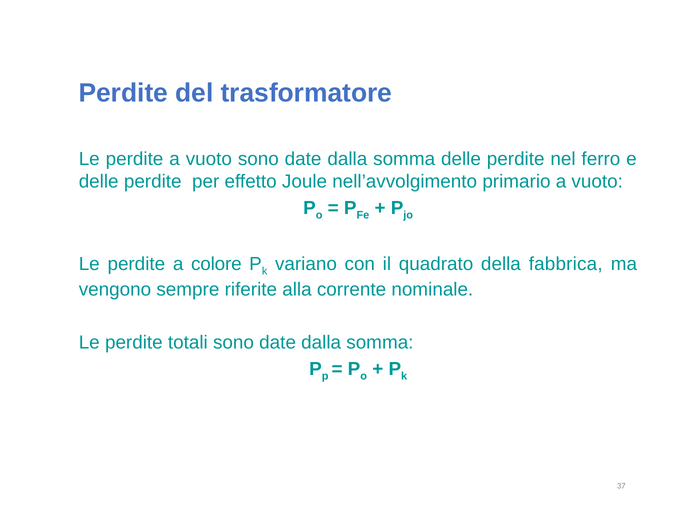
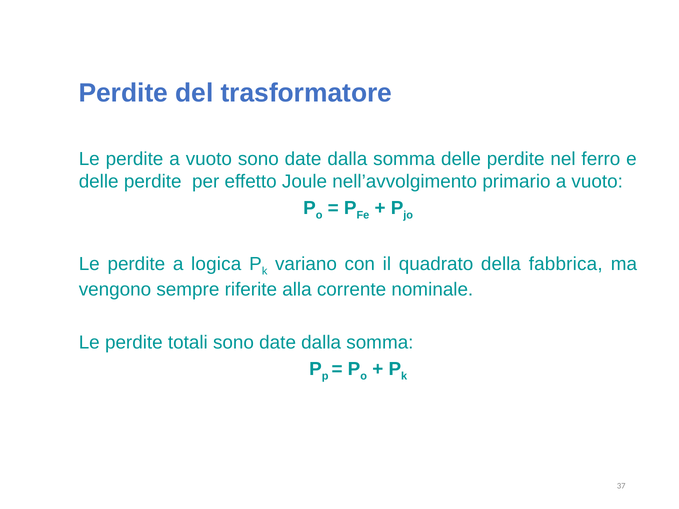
colore: colore -> logica
